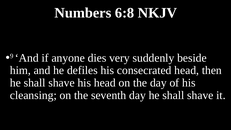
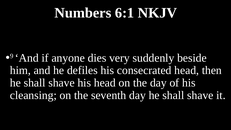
6:8: 6:8 -> 6:1
